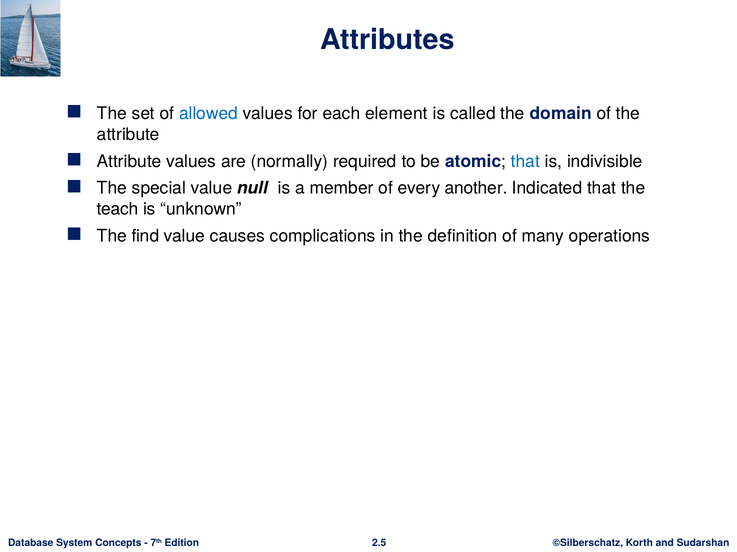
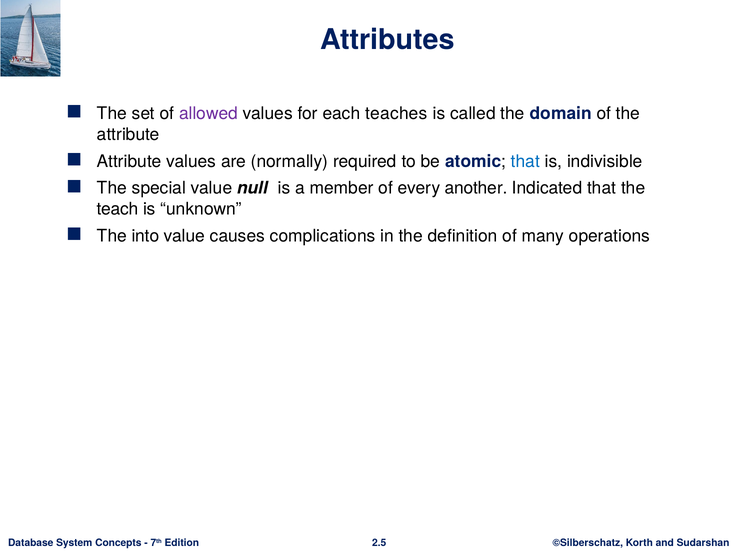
allowed colour: blue -> purple
element: element -> teaches
find: find -> into
